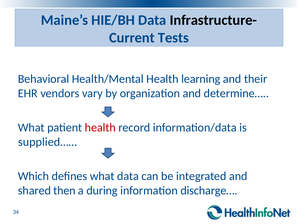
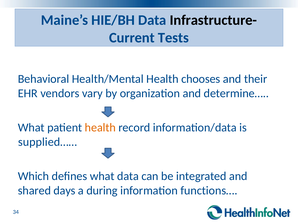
learning: learning -> chooses
health at (100, 127) colour: red -> orange
then: then -> days
discharge…: discharge… -> functions…
